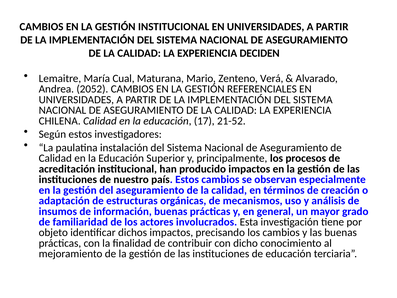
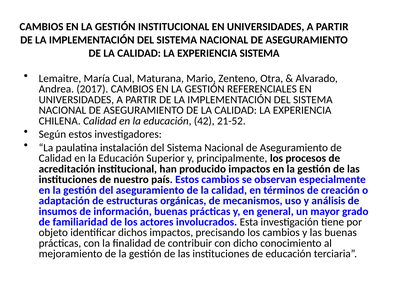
EXPERIENCIA DECIDEN: DECIDEN -> SISTEMA
Verá: Verá -> Otra
2052: 2052 -> 2017
17: 17 -> 42
